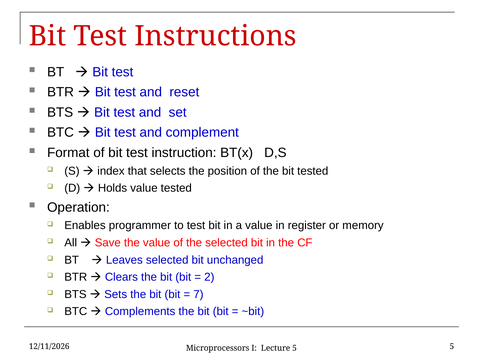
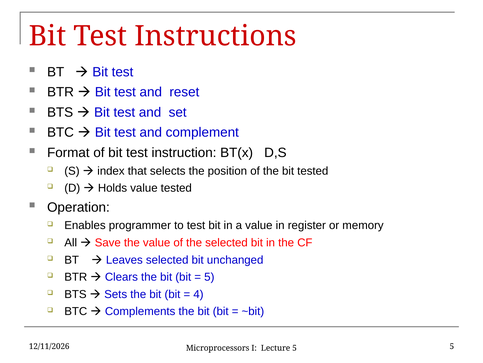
2 at (209, 277): 2 -> 5
7: 7 -> 4
